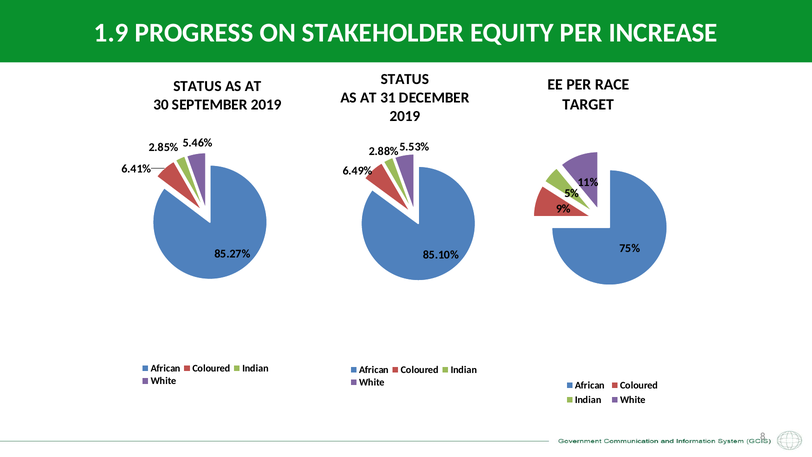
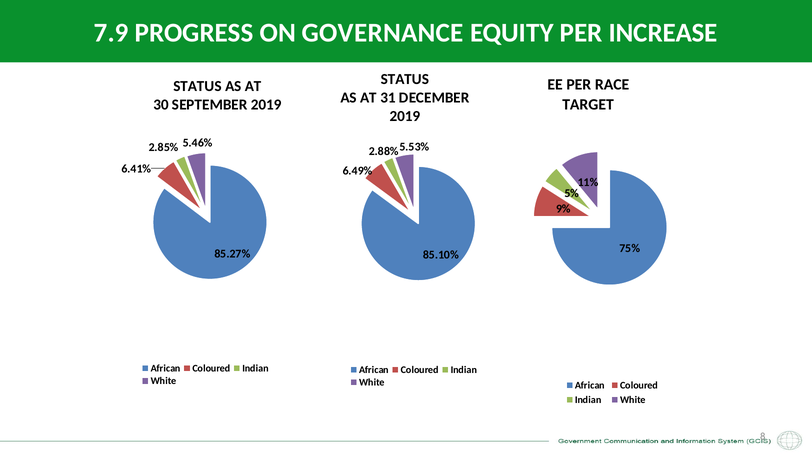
1.9: 1.9 -> 7.9
STAKEHOLDER: STAKEHOLDER -> GOVERNANCE
